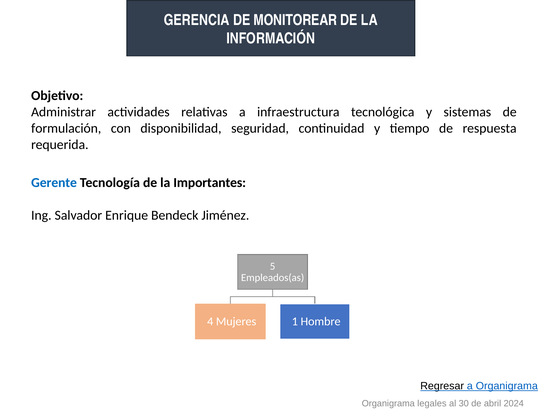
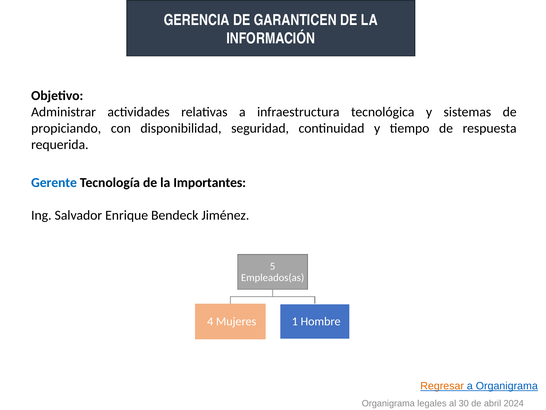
MONITOREAR: MONITOREAR -> GARANTICEN
formulación: formulación -> propiciando
Regresar colour: black -> orange
